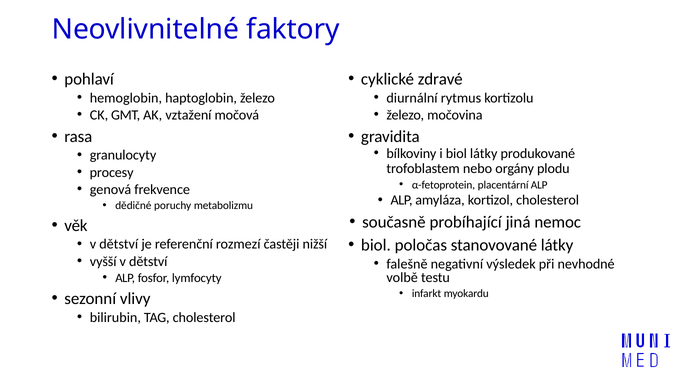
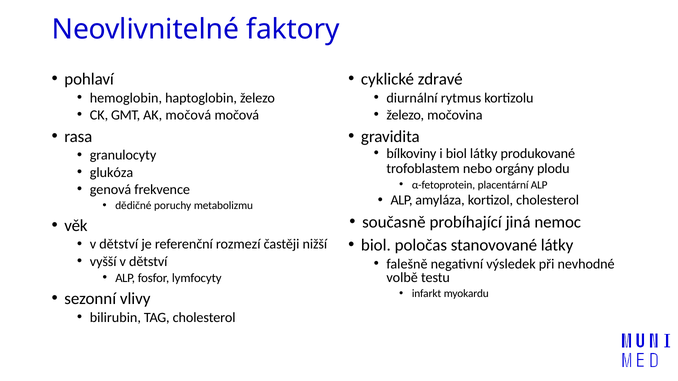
AK vztažení: vztažení -> močová
procesy: procesy -> glukóza
